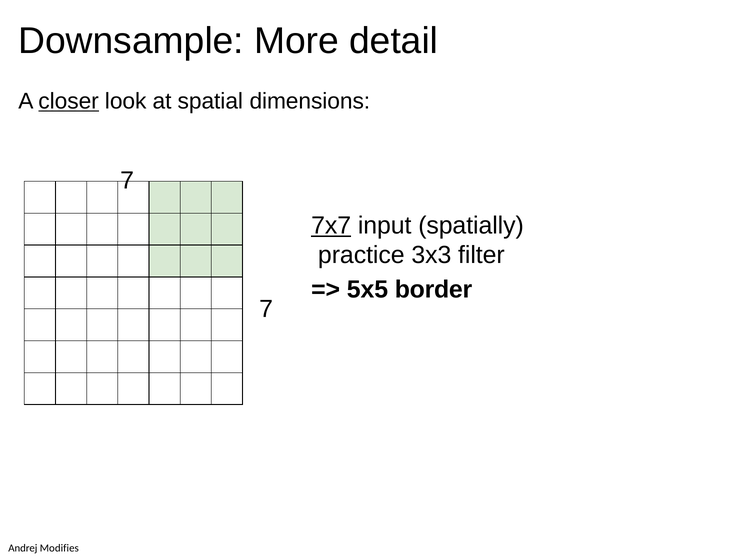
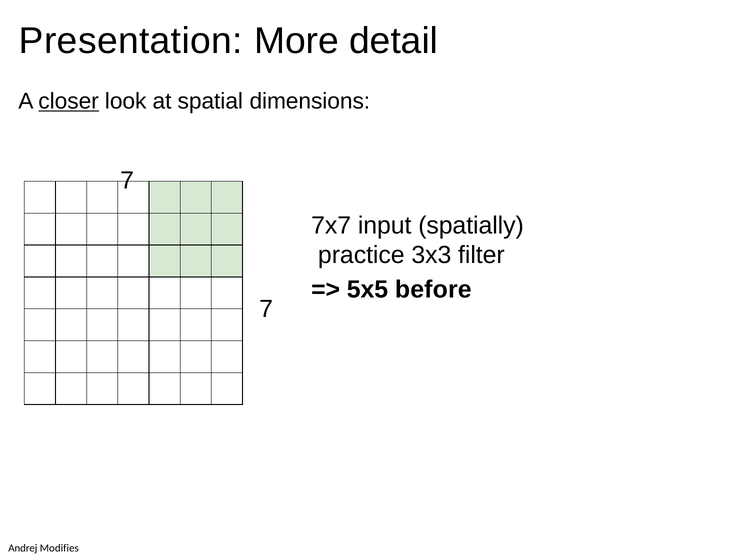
Downsample: Downsample -> Presentation
7x7 underline: present -> none
border: border -> before
